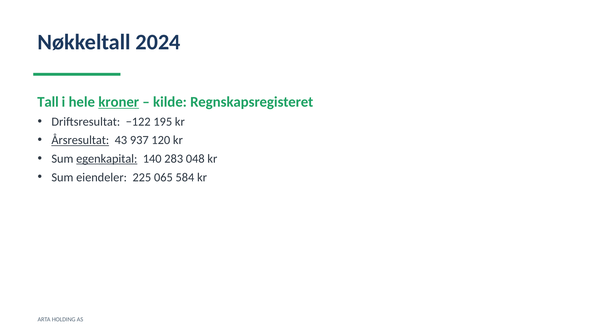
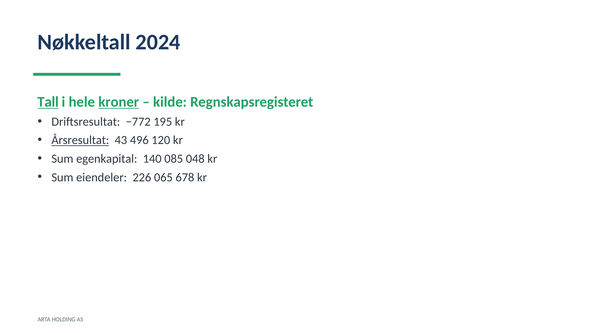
Tall underline: none -> present
−122: −122 -> −772
937: 937 -> 496
egenkapital underline: present -> none
283: 283 -> 085
225: 225 -> 226
584: 584 -> 678
